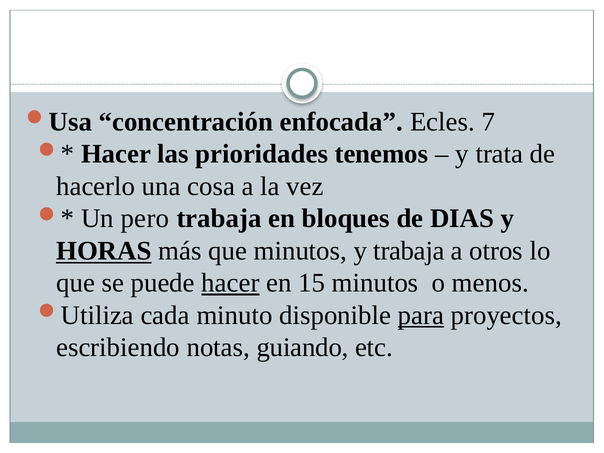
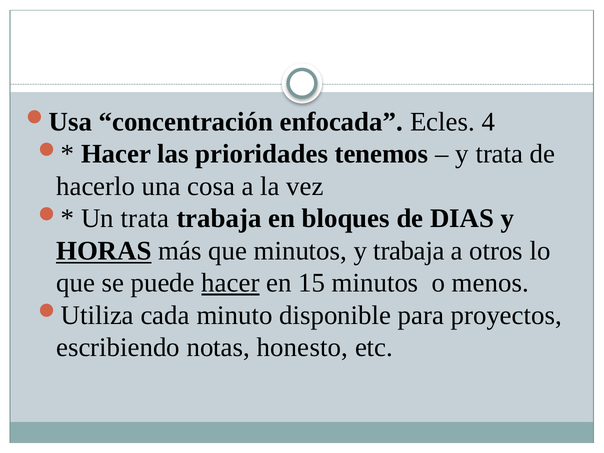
7: 7 -> 4
Un pero: pero -> trata
para underline: present -> none
guiando: guiando -> honesto
